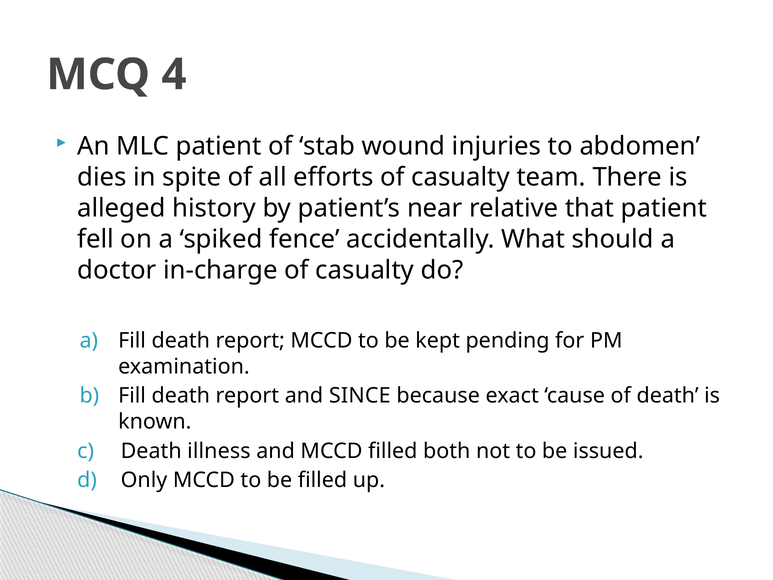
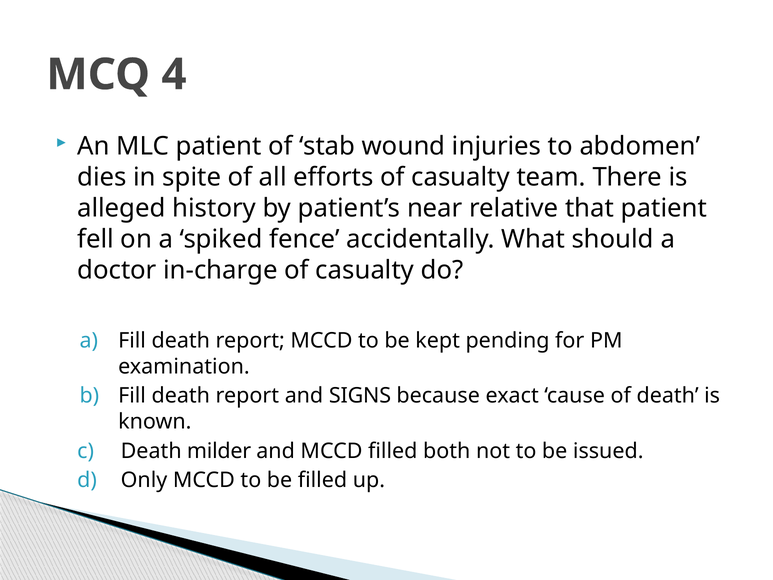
SINCE: SINCE -> SIGNS
illness: illness -> milder
